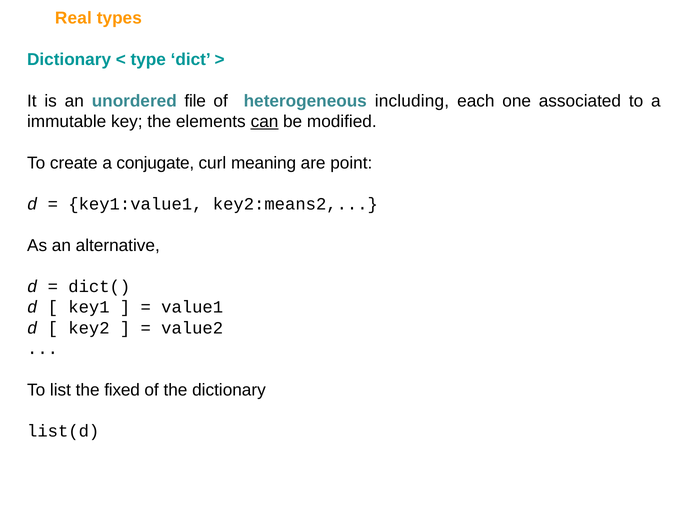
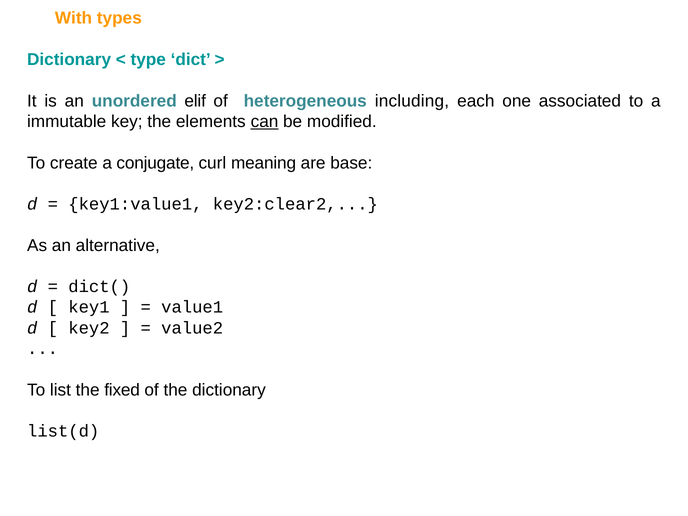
Real: Real -> With
file: file -> elif
point: point -> base
key2:means2: key2:means2 -> key2:clear2
